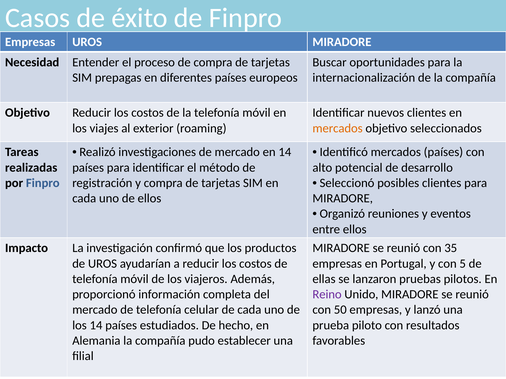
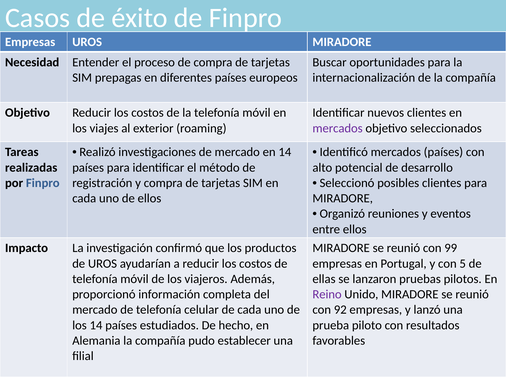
mercados at (338, 128) colour: orange -> purple
35: 35 -> 99
50: 50 -> 92
